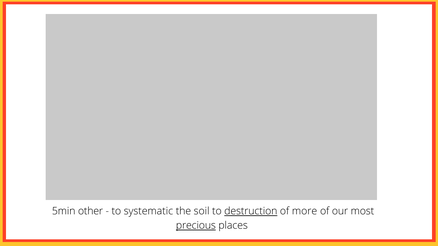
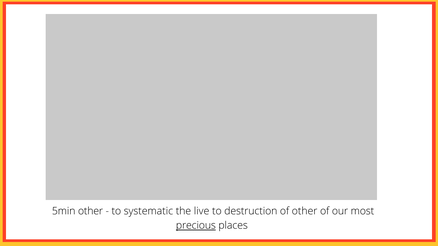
soil: soil -> live
destruction underline: present -> none
of more: more -> other
